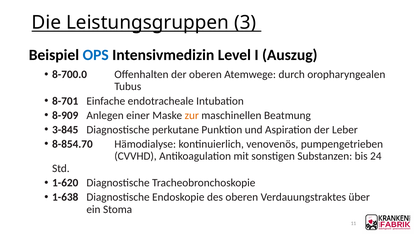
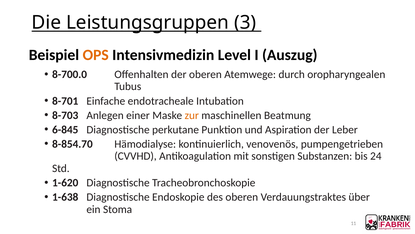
OPS colour: blue -> orange
8-909: 8-909 -> 8-703
3-845: 3-845 -> 6-845
